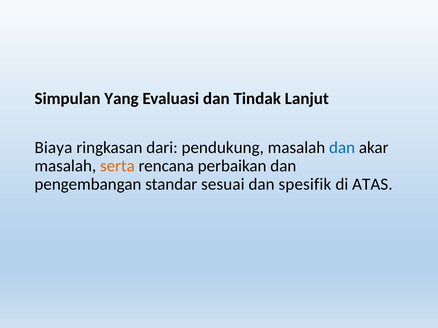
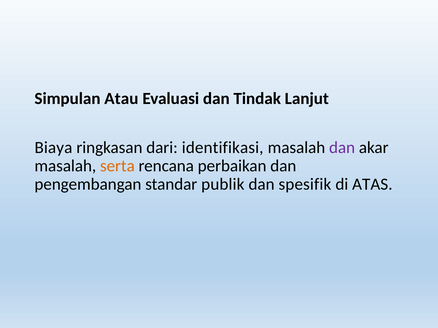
Yang: Yang -> Atau
pendukung: pendukung -> identifikasi
dan at (342, 148) colour: blue -> purple
sesuai: sesuai -> publik
